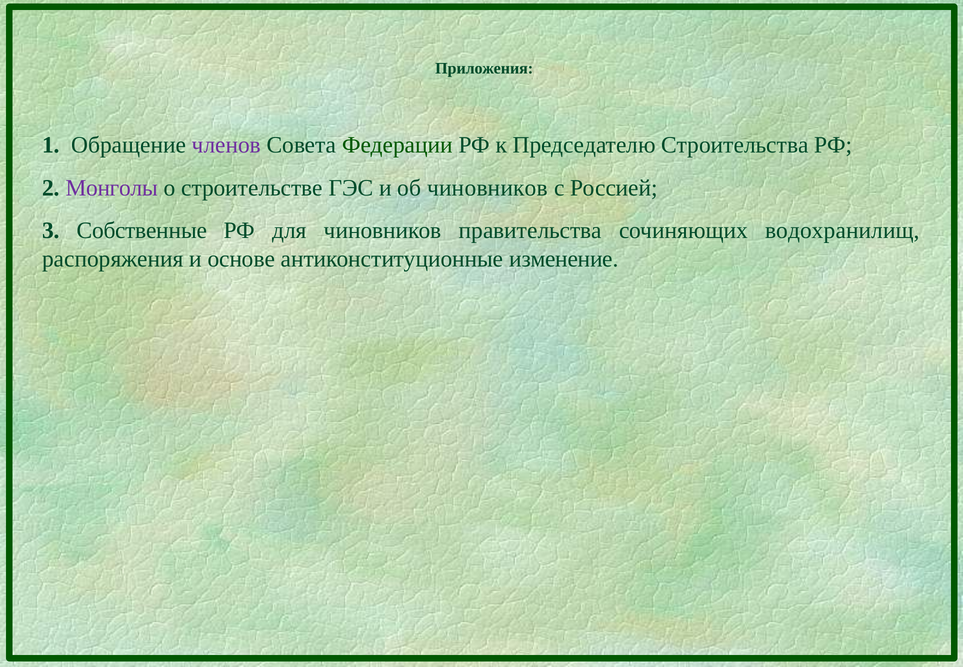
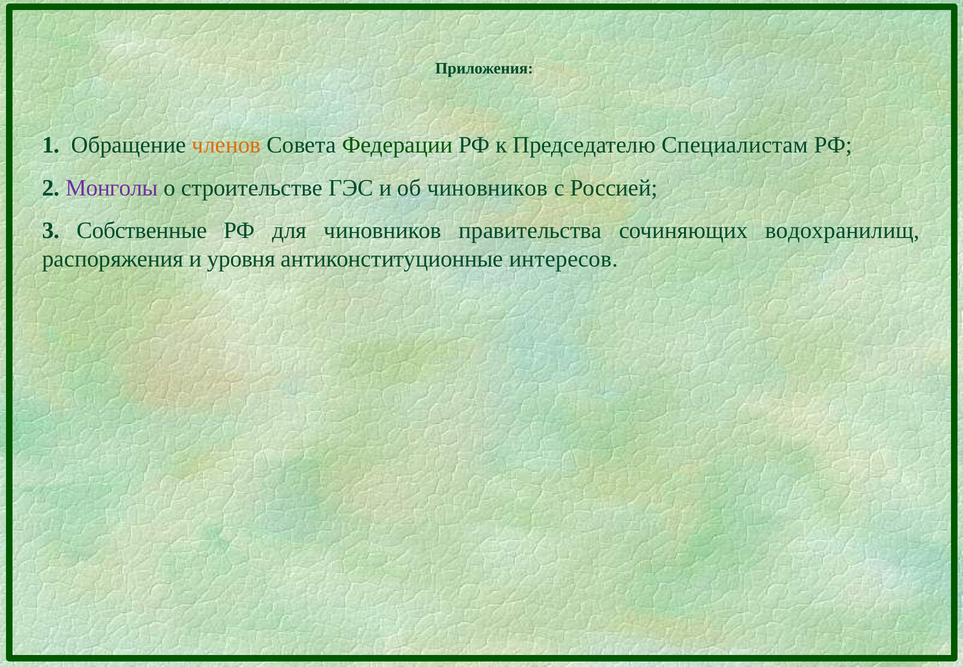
членов colour: purple -> orange
Строительства: Строительства -> Специалистам
основе: основе -> уровня
изменение: изменение -> интересов
